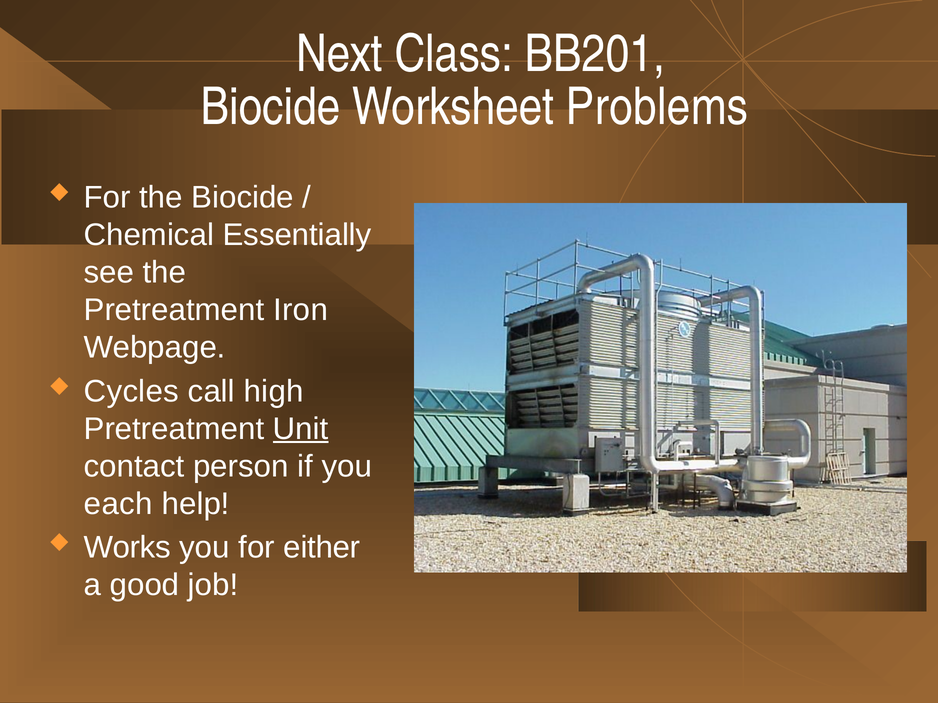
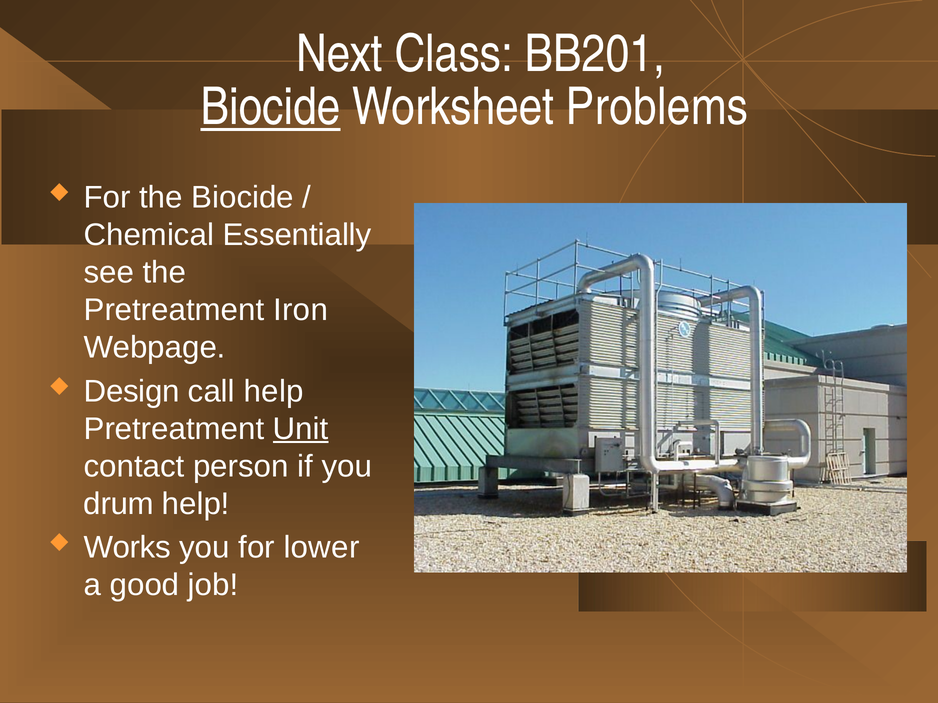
Biocide at (271, 107) underline: none -> present
Cycles: Cycles -> Design
call high: high -> help
each: each -> drum
either: either -> lower
